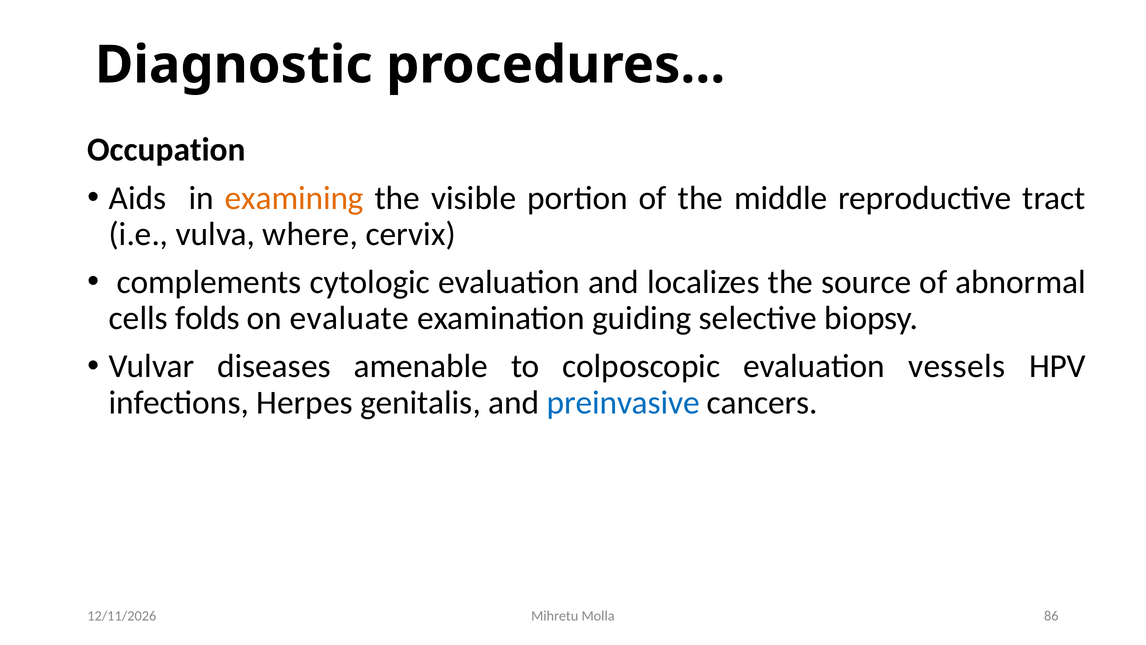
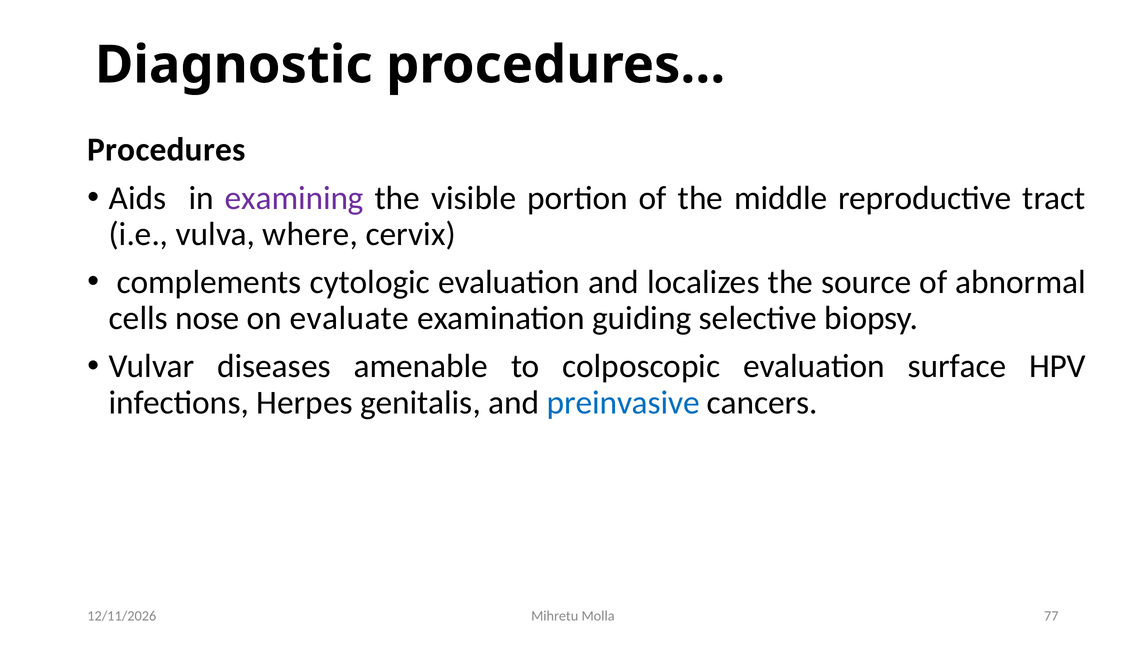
Occupation: Occupation -> Procedures
examining colour: orange -> purple
folds: folds -> nose
vessels: vessels -> surface
86: 86 -> 77
